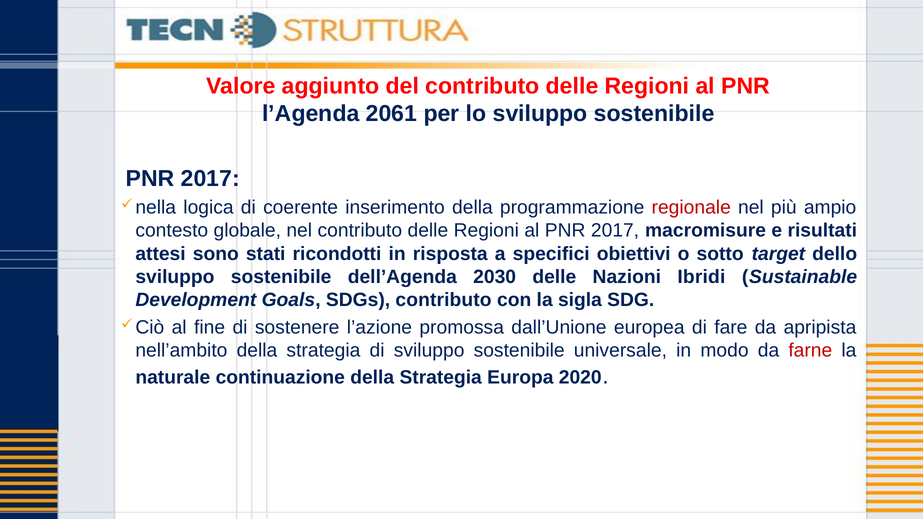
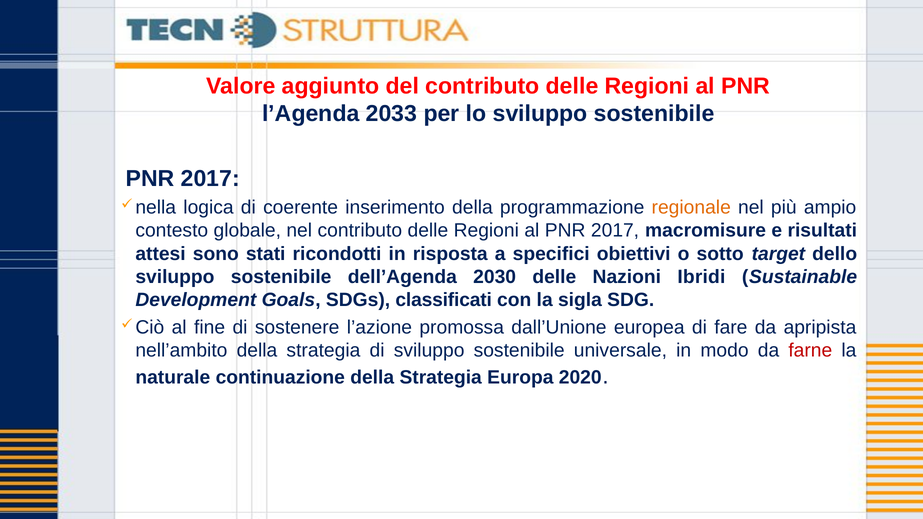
2061: 2061 -> 2033
regionale colour: red -> orange
SDGs contributo: contributo -> classificati
